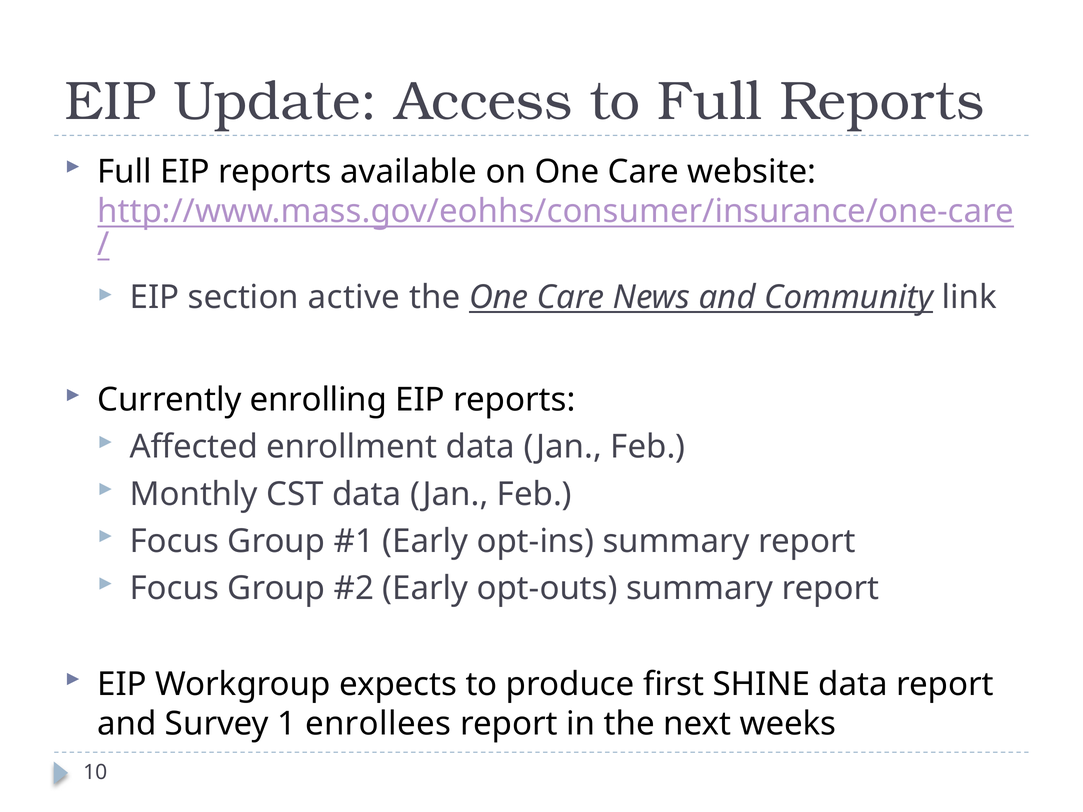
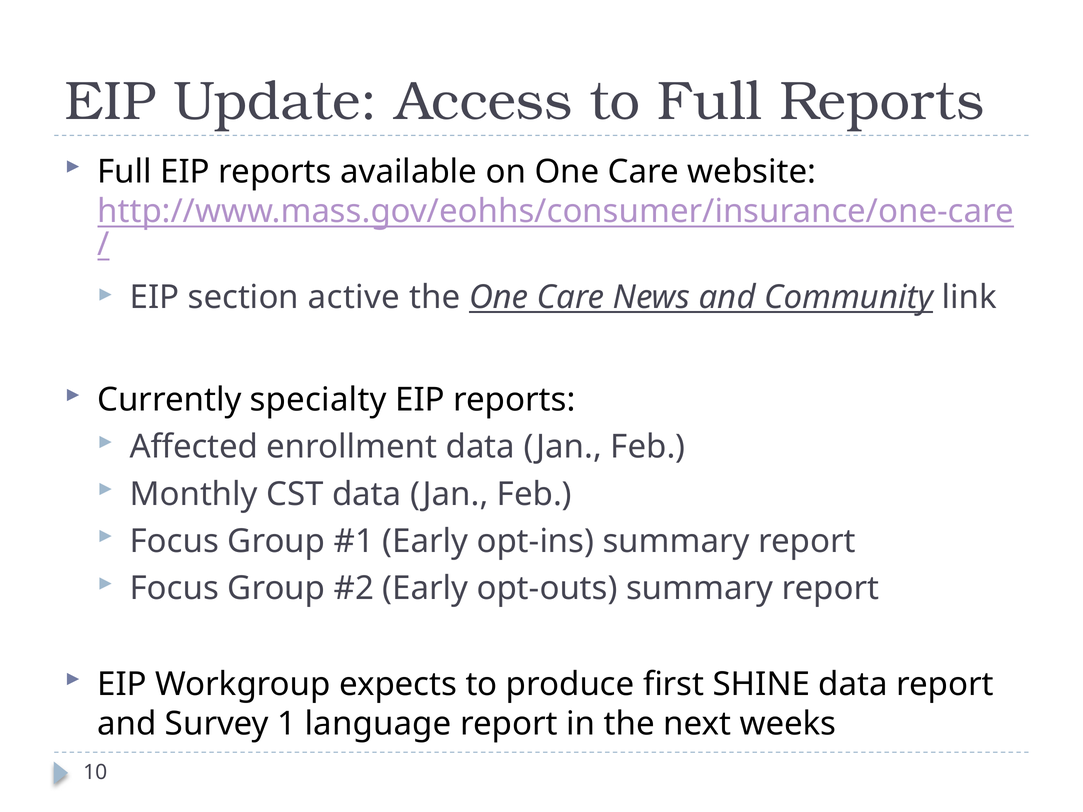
enrolling: enrolling -> specialty
enrollees: enrollees -> language
